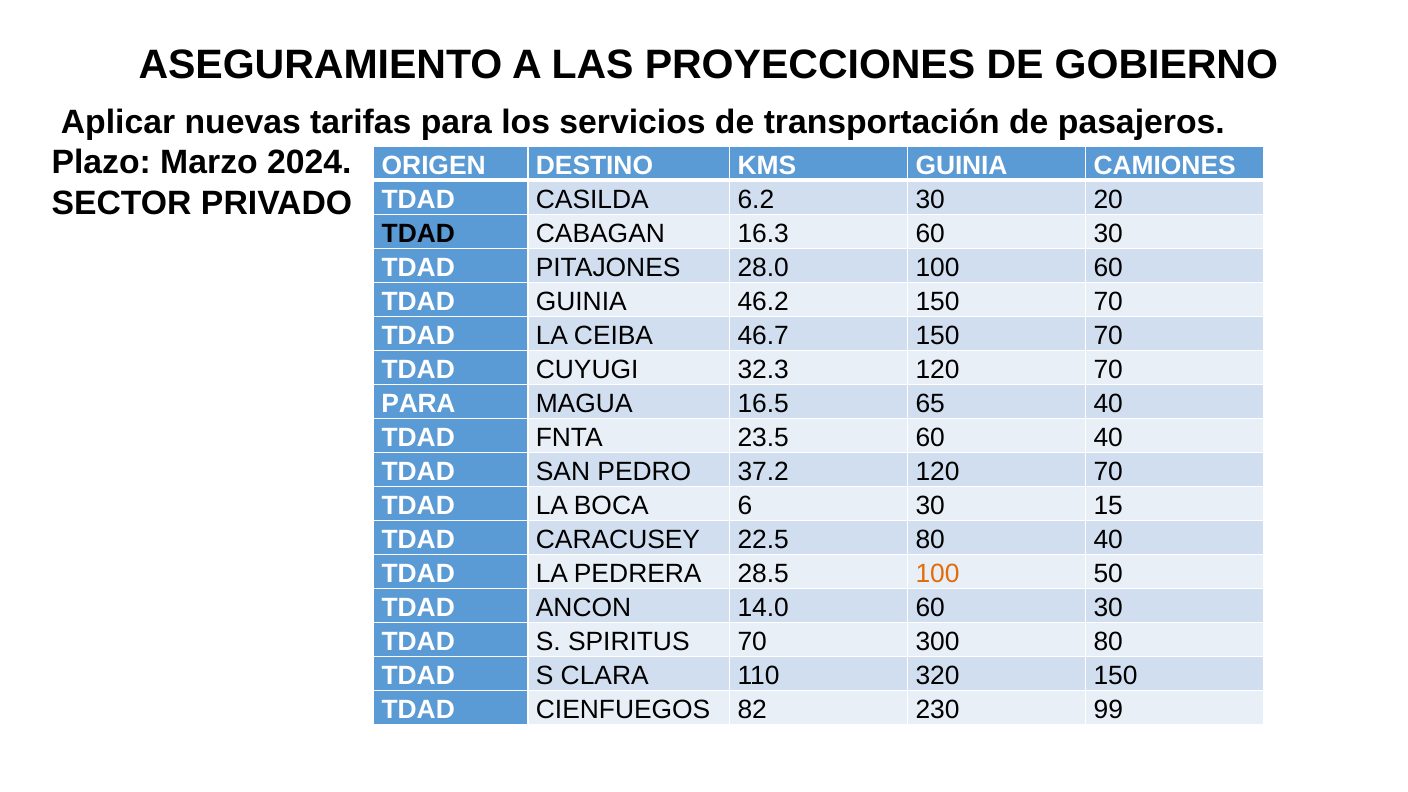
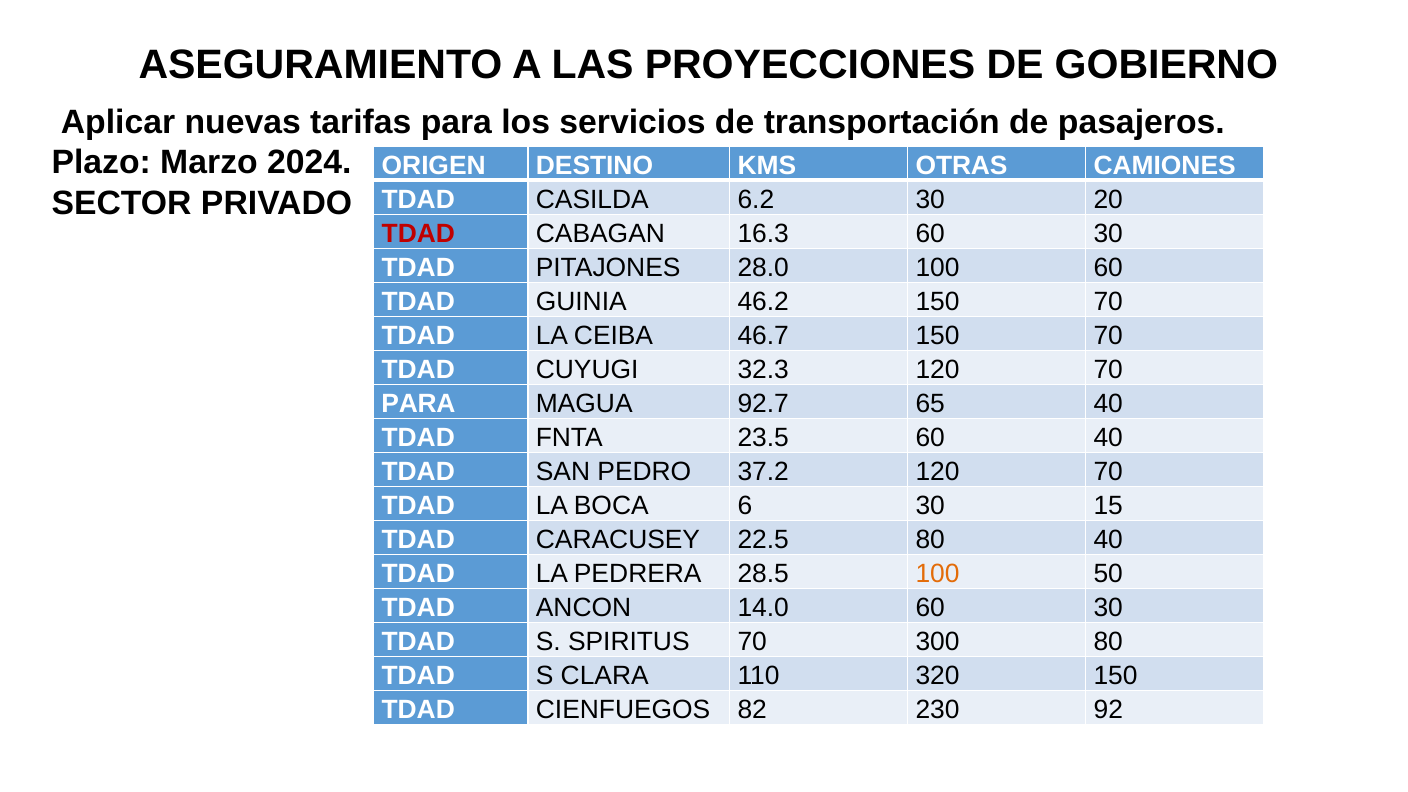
KMS GUINIA: GUINIA -> OTRAS
TDAD at (418, 234) colour: black -> red
16.5: 16.5 -> 92.7
99: 99 -> 92
